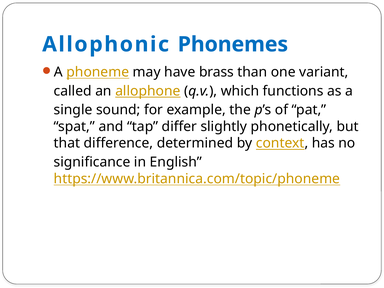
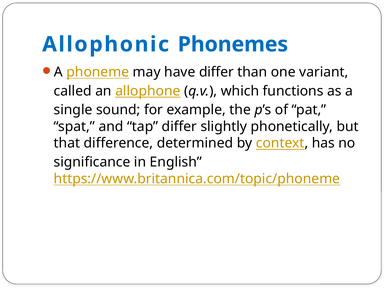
have brass: brass -> differ
